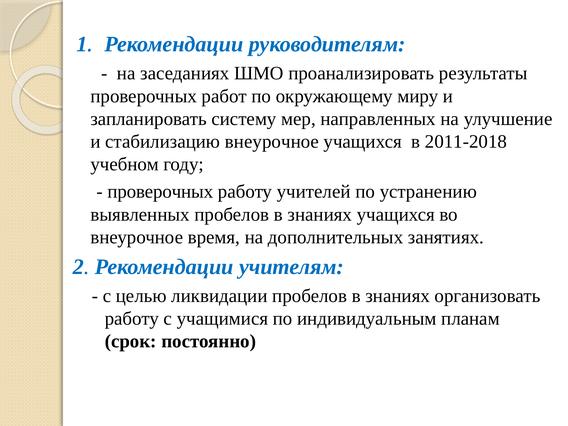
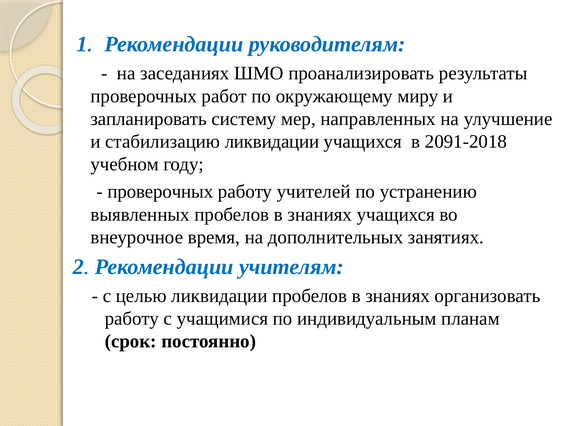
стабилизацию внеурочное: внеурочное -> ликвидации
2011-2018: 2011-2018 -> 2091-2018
